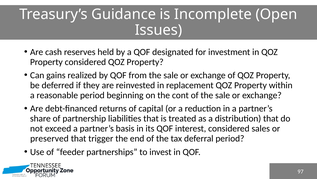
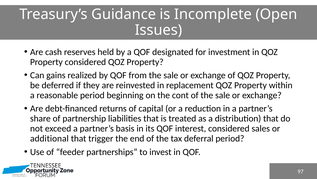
preserved: preserved -> additional
